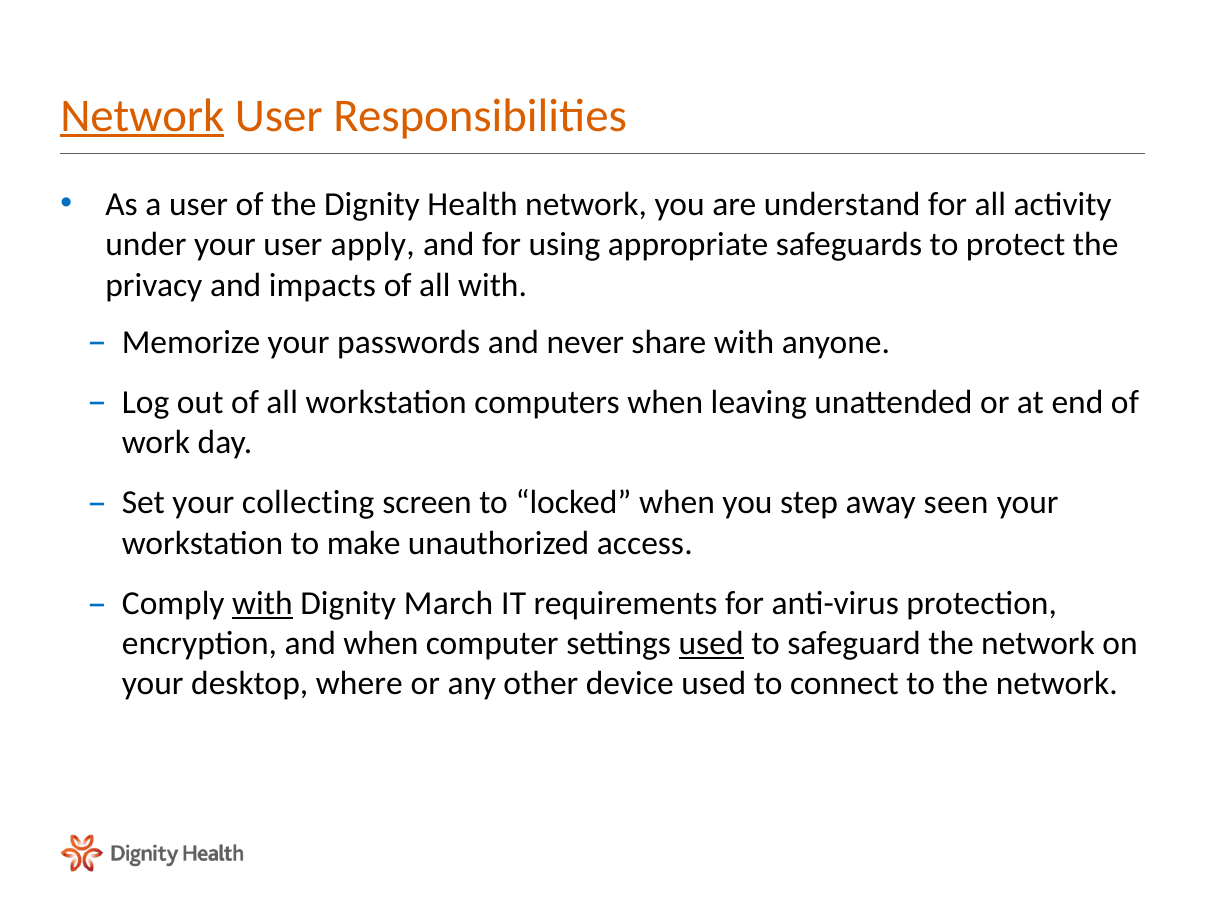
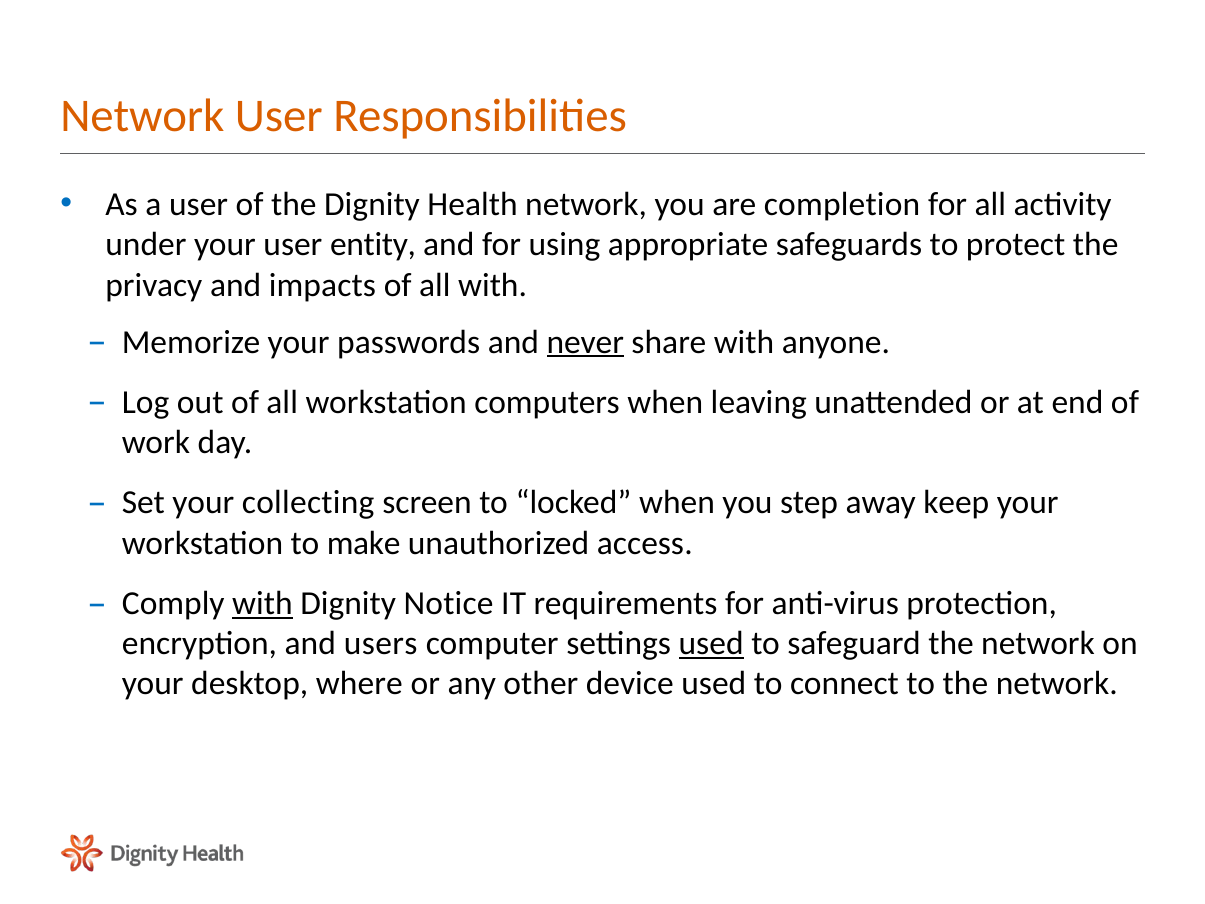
Network at (142, 116) underline: present -> none
understand: understand -> completion
apply: apply -> entity
never underline: none -> present
seen: seen -> keep
March: March -> Notice
and when: when -> users
